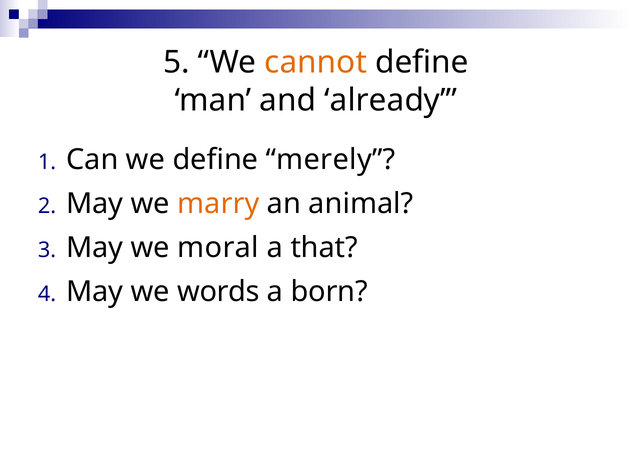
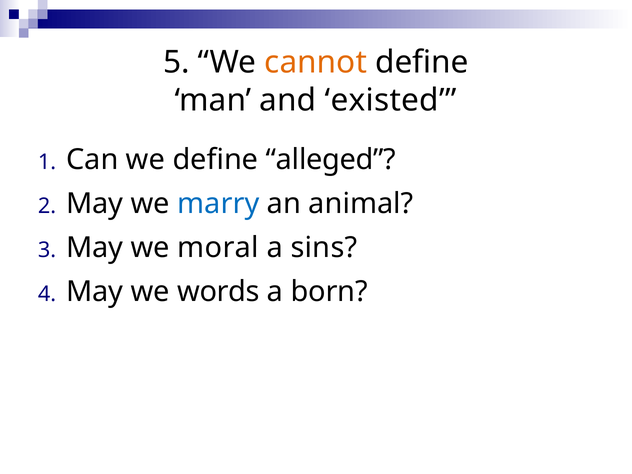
already: already -> existed
merely: merely -> alleged
marry colour: orange -> blue
that: that -> sins
